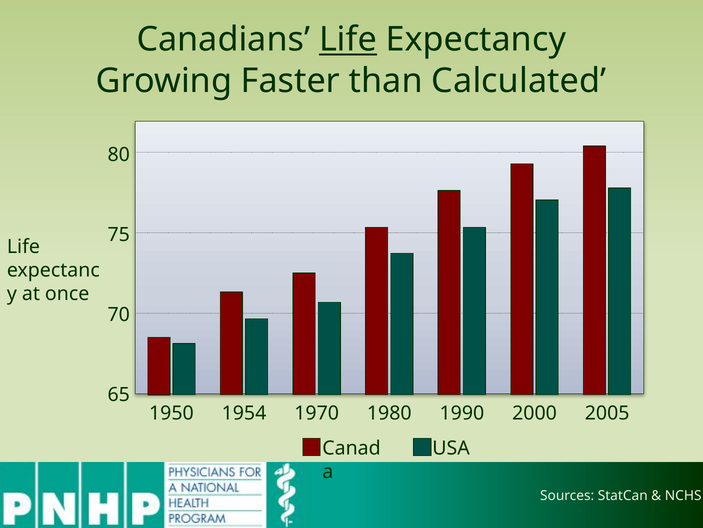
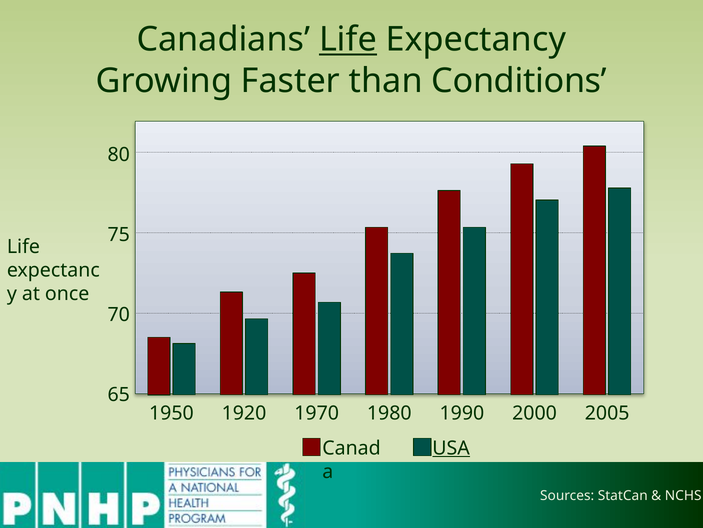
Calculated: Calculated -> Conditions
1954: 1954 -> 1920
USA underline: none -> present
